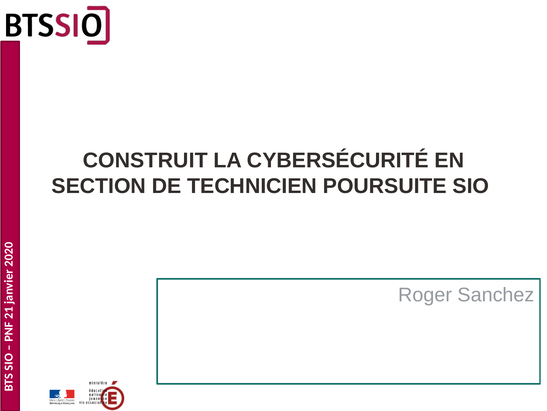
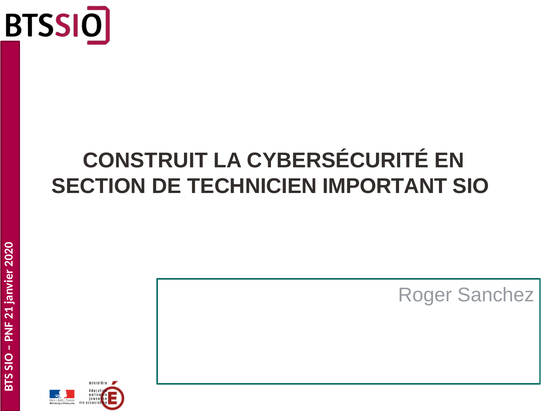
POURSUITE: POURSUITE -> IMPORTANT
